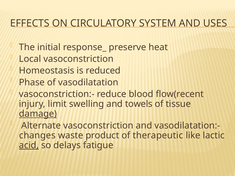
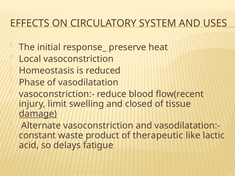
towels: towels -> closed
changes: changes -> constant
acid underline: present -> none
